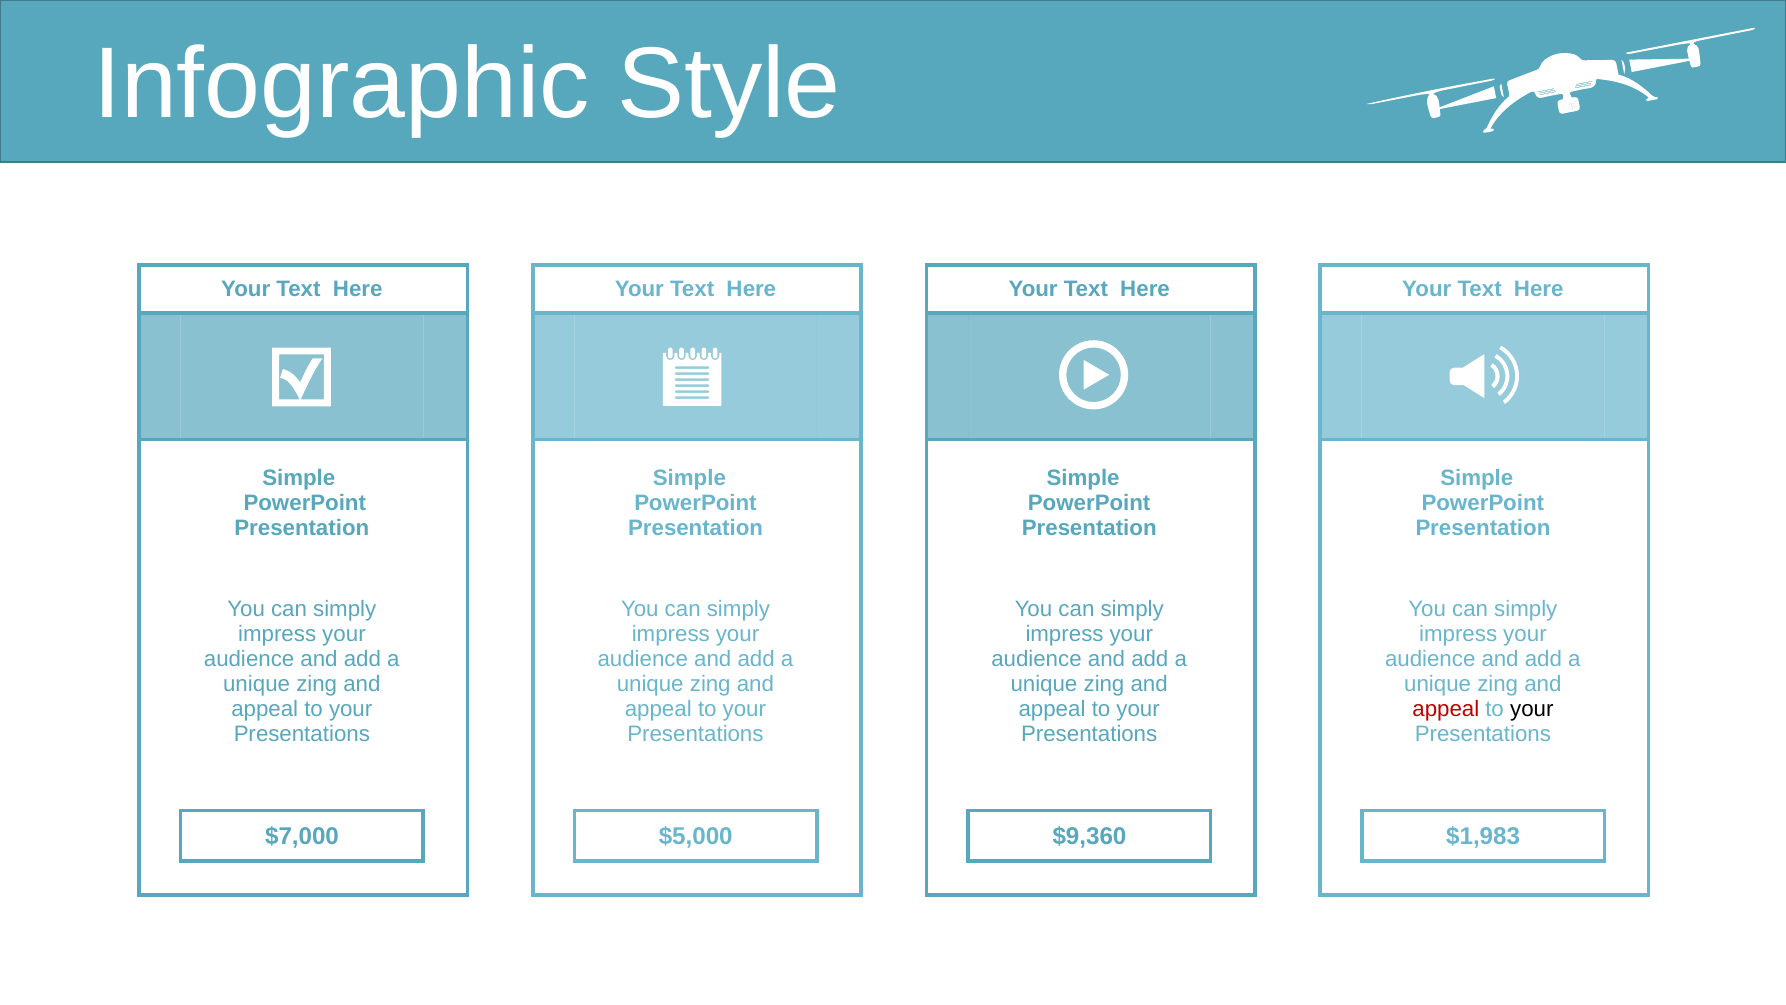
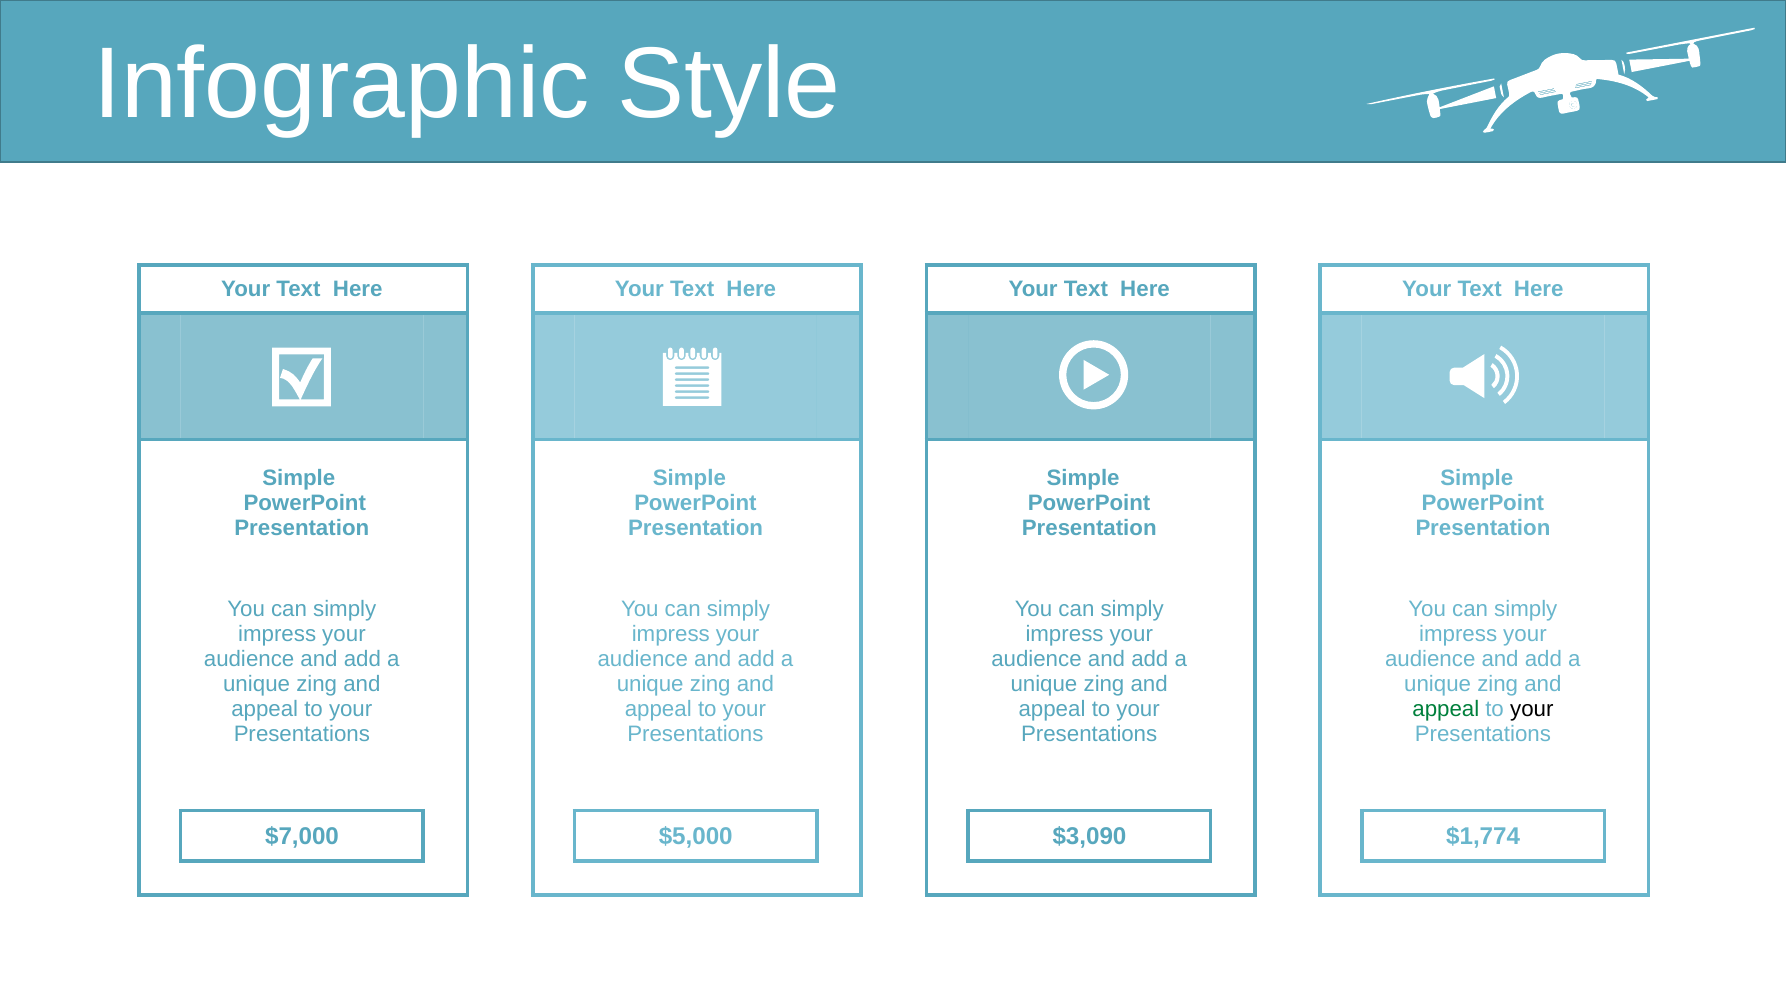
appeal at (1446, 709) colour: red -> green
$9,360: $9,360 -> $3,090
$1,983: $1,983 -> $1,774
